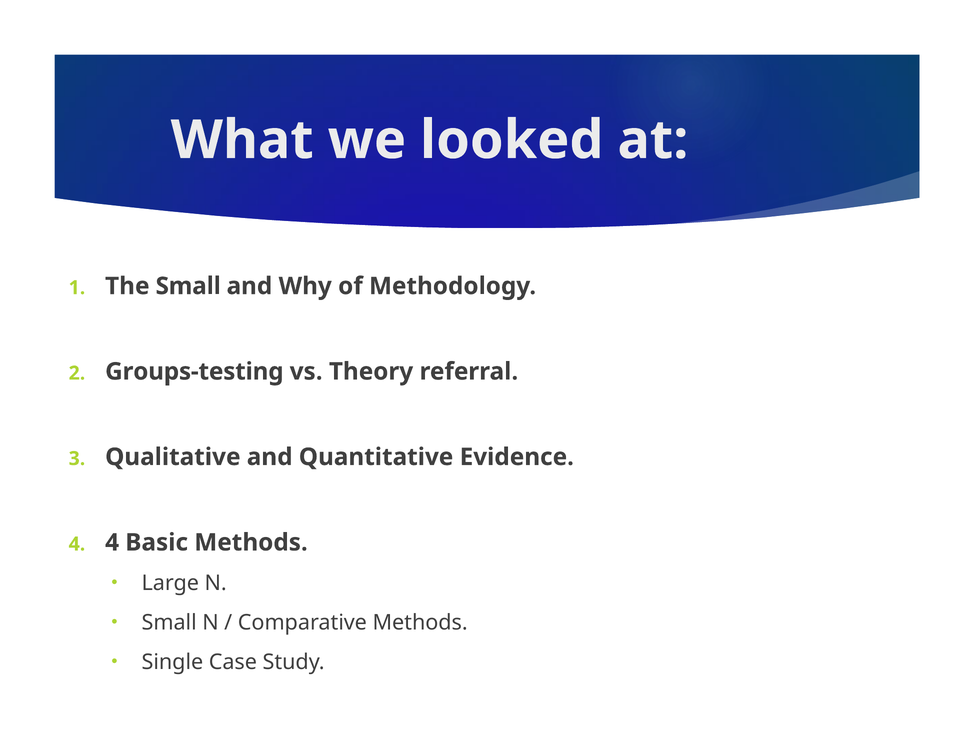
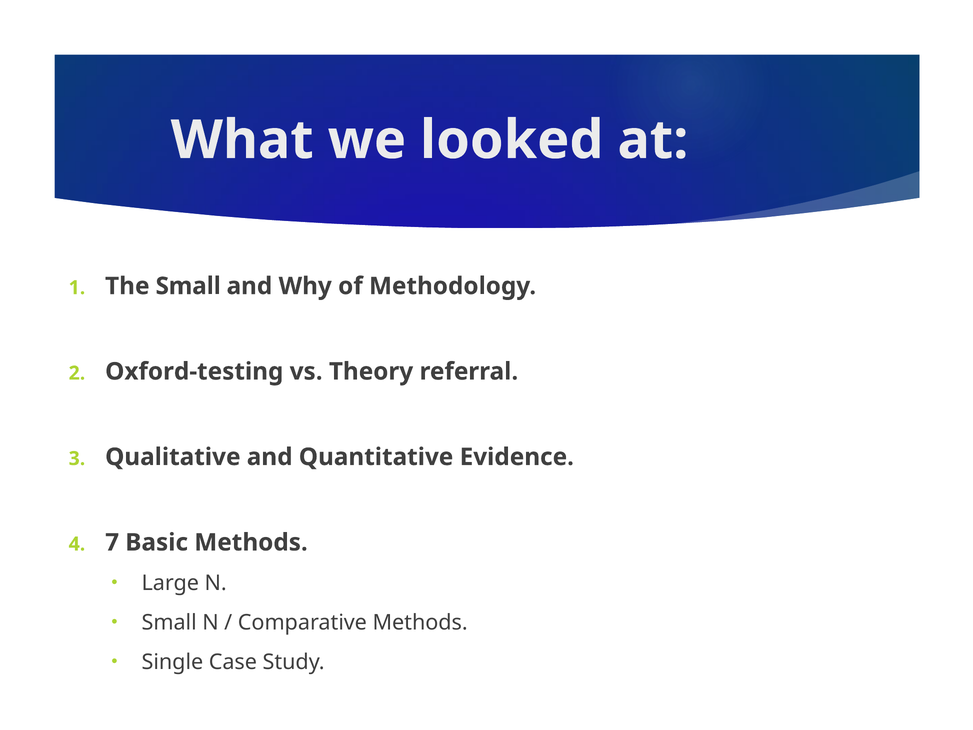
Groups-testing: Groups-testing -> Oxford-testing
4 at (112, 542): 4 -> 7
